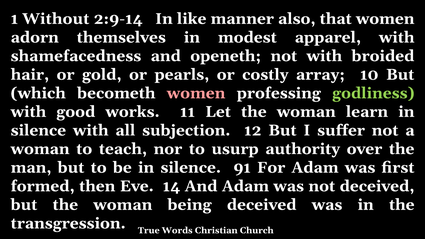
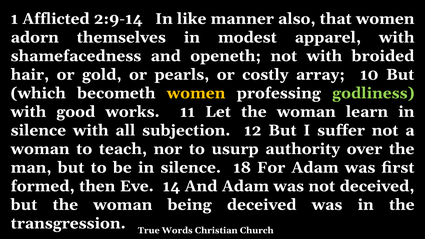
Without: Without -> Afflicted
women at (196, 93) colour: pink -> yellow
91: 91 -> 18
